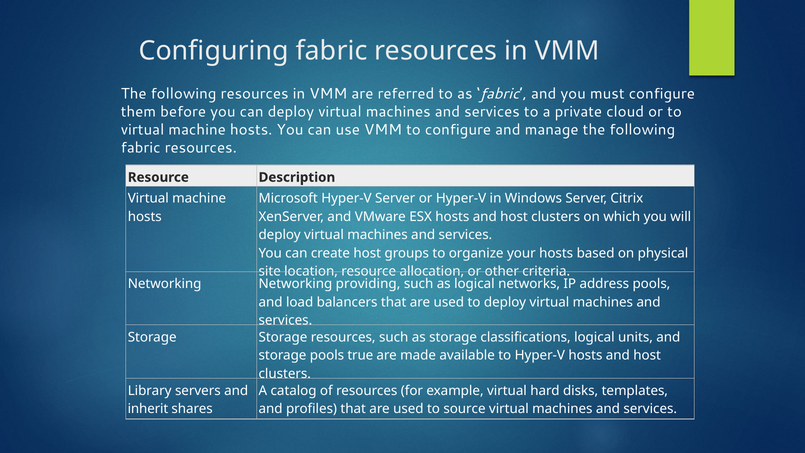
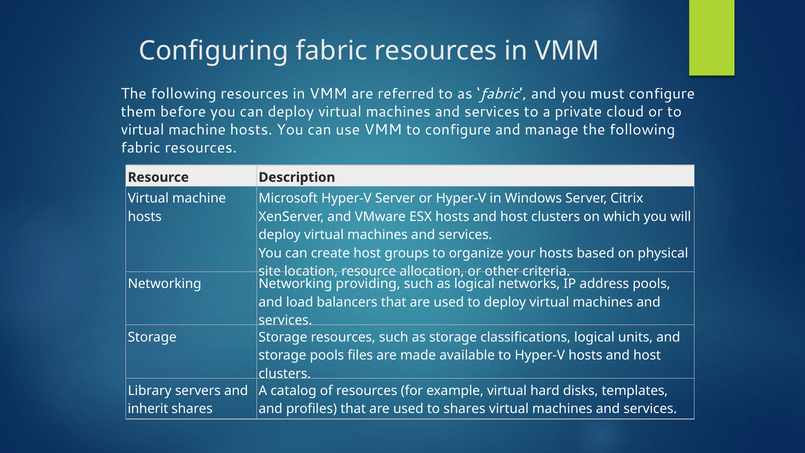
true: true -> files
to source: source -> shares
